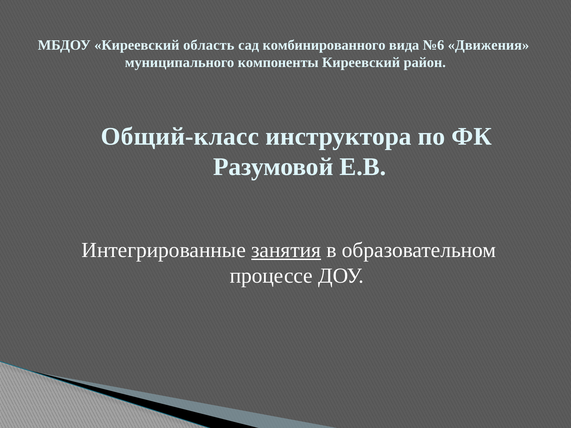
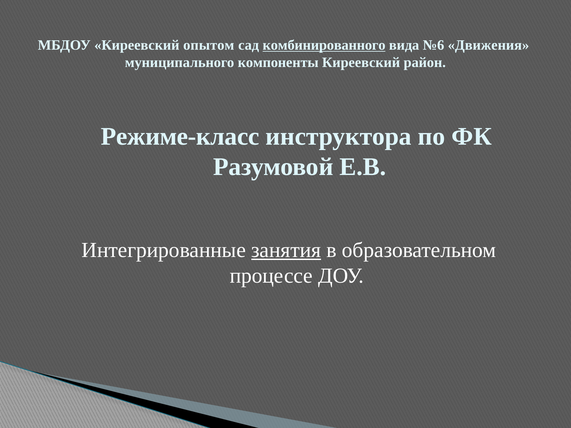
область: область -> опытом
комбинированного underline: none -> present
Общий-класс: Общий-класс -> Режиме-класс
